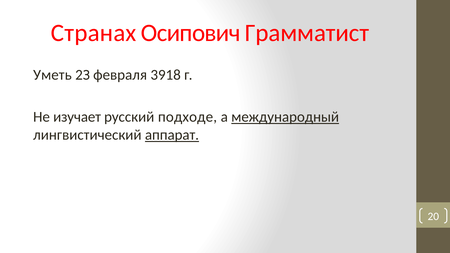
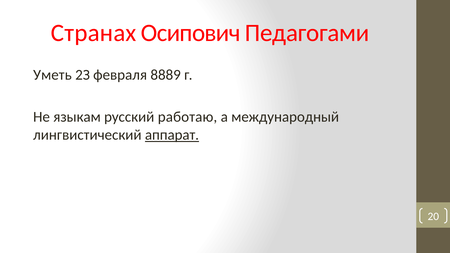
Грамматист: Грамматист -> Педагогами
3918: 3918 -> 8889
изучает: изучает -> языкам
подходе: подходе -> работаю
международный underline: present -> none
